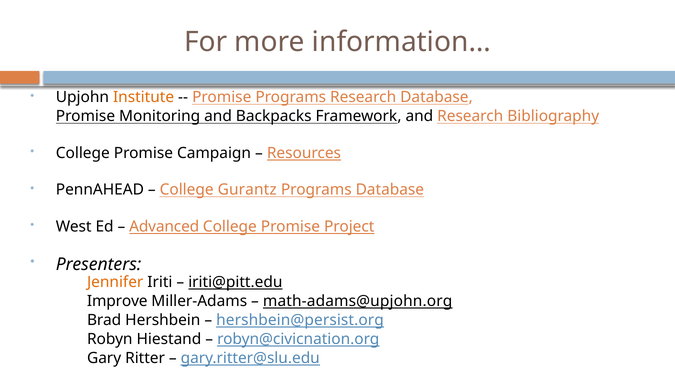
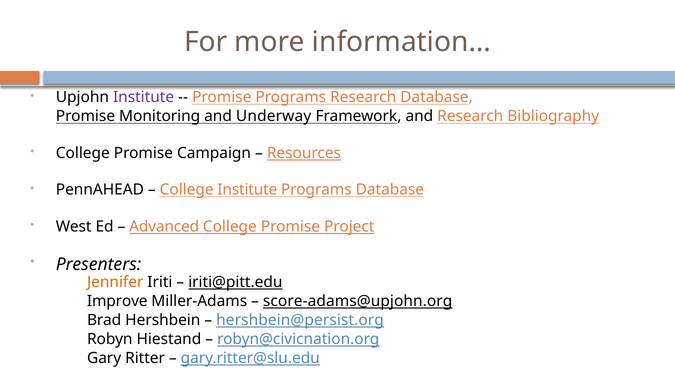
Institute at (144, 97) colour: orange -> purple
Backpacks: Backpacks -> Underway
College Gurantz: Gurantz -> Institute
math-adams@upjohn.org: math-adams@upjohn.org -> score-adams@upjohn.org
